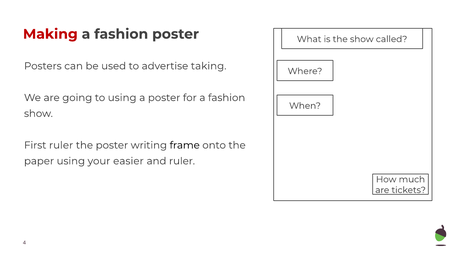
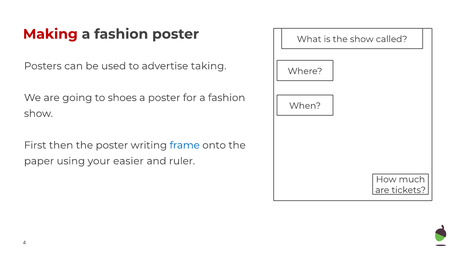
to using: using -> shoes
First ruler: ruler -> then
frame colour: black -> blue
